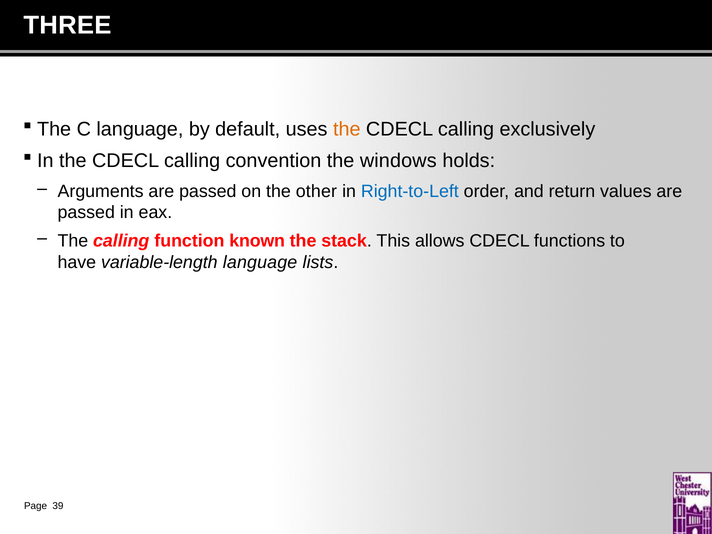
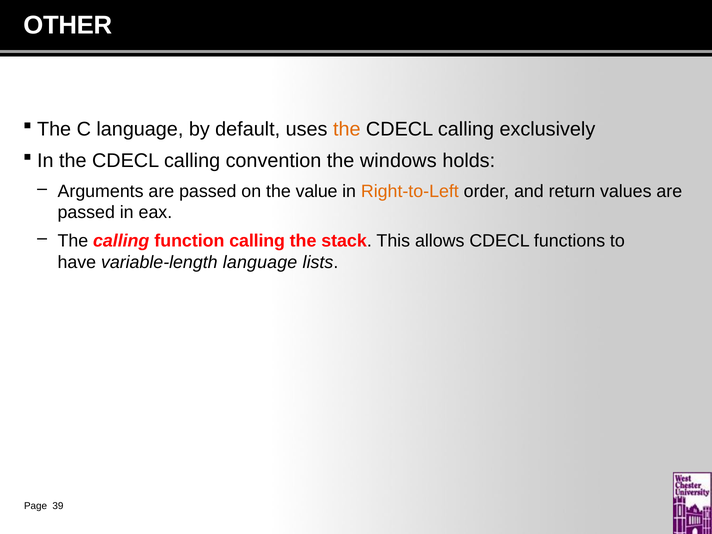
THREE: THREE -> OTHER
other: other -> value
Right-to-Left colour: blue -> orange
function known: known -> calling
